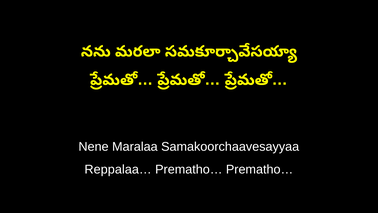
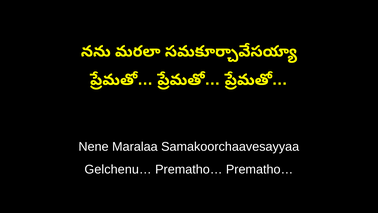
Reppalaa…: Reppalaa… -> Gelchenu…
